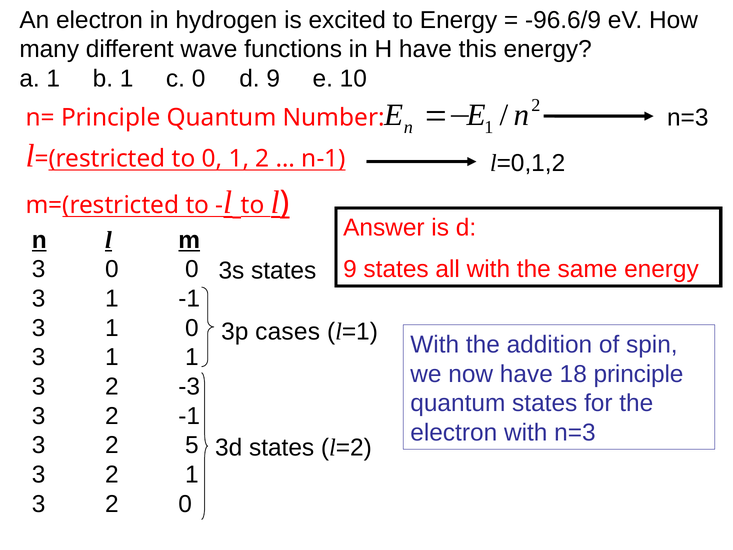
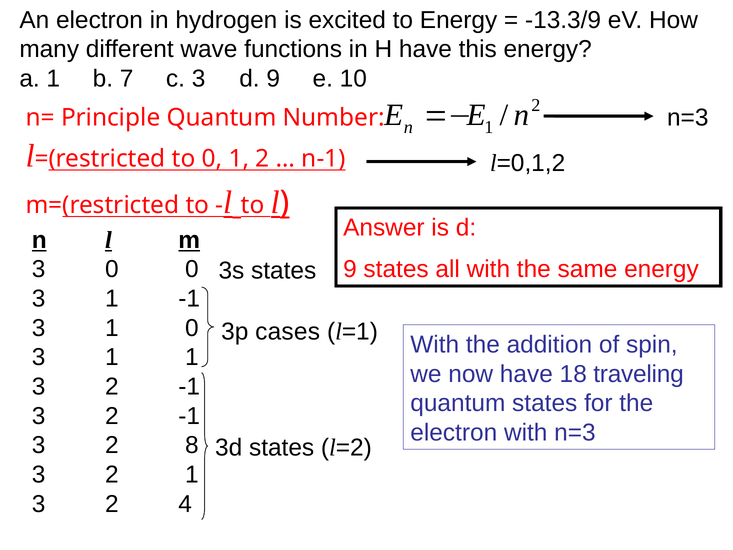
-96.6/9: -96.6/9 -> -13.3/9
b 1: 1 -> 7
c 0: 0 -> 3
18 principle: principle -> traveling
-3 at (189, 386): -3 -> -1
5: 5 -> 8
2 0: 0 -> 4
